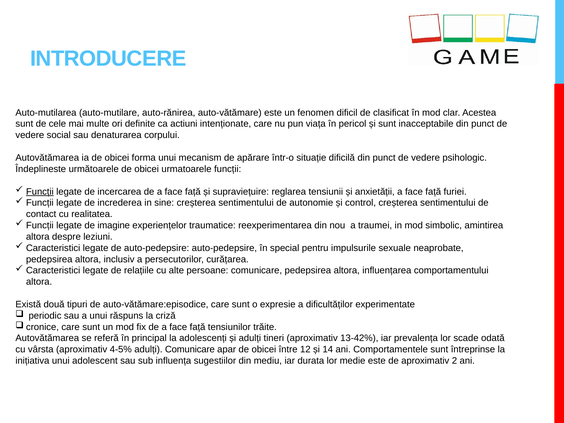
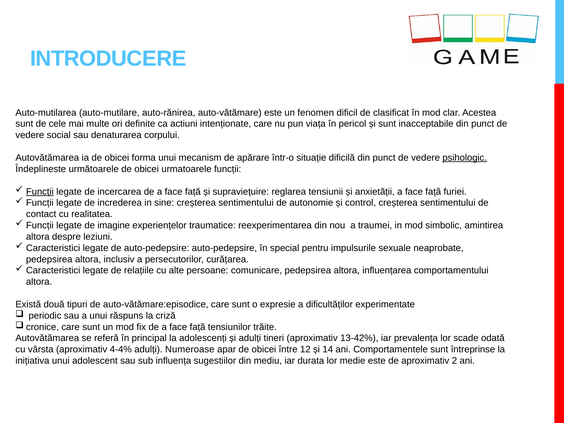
psihologic underline: none -> present
4-5%: 4-5% -> 4-4%
adulți Comunicare: Comunicare -> Numeroase
